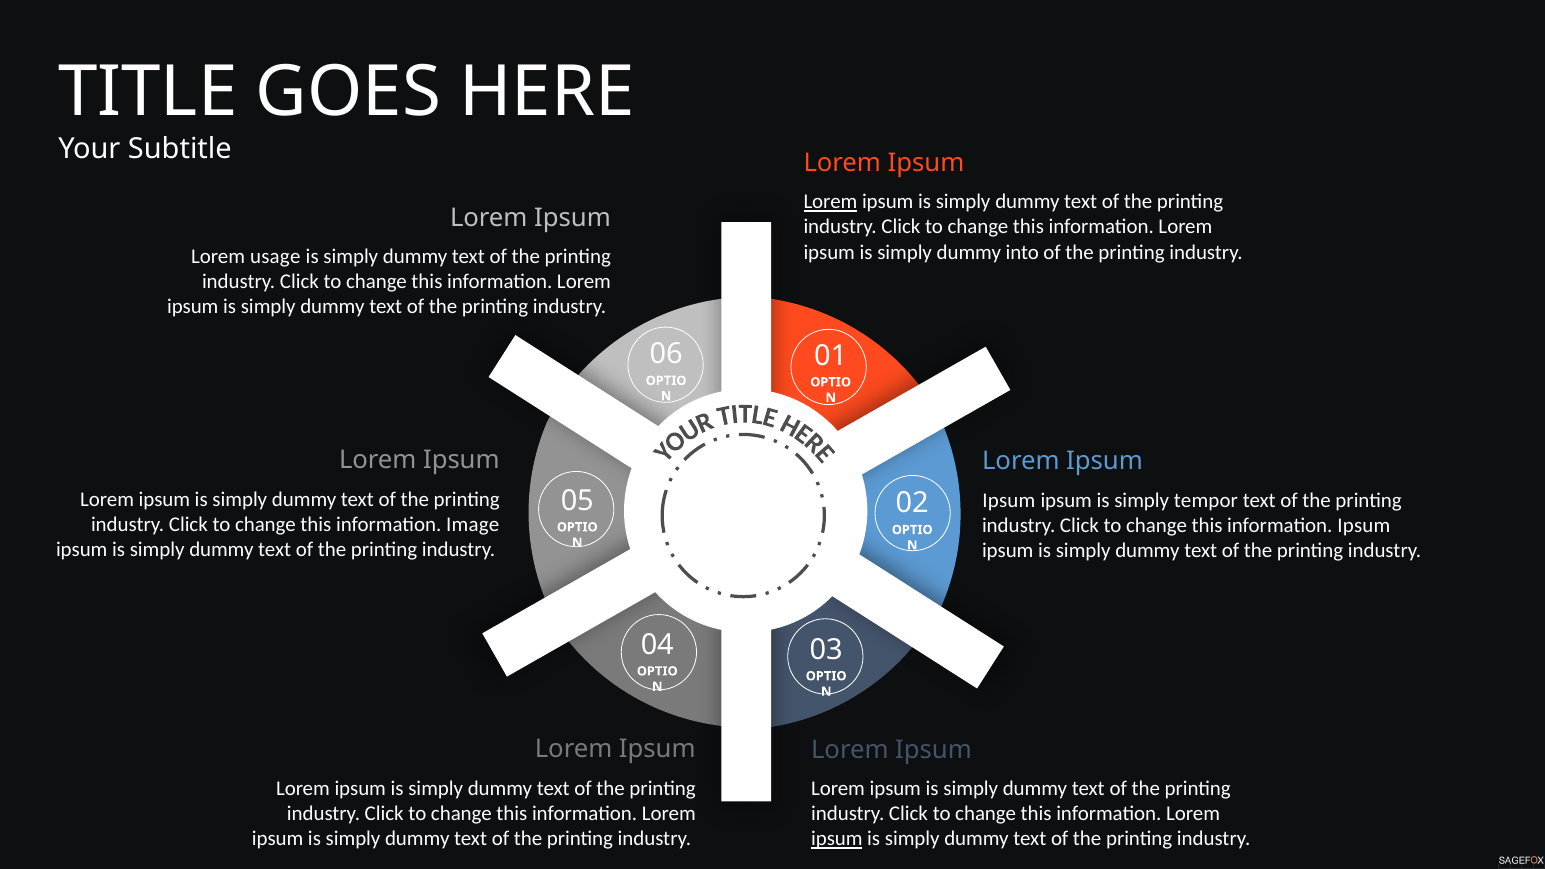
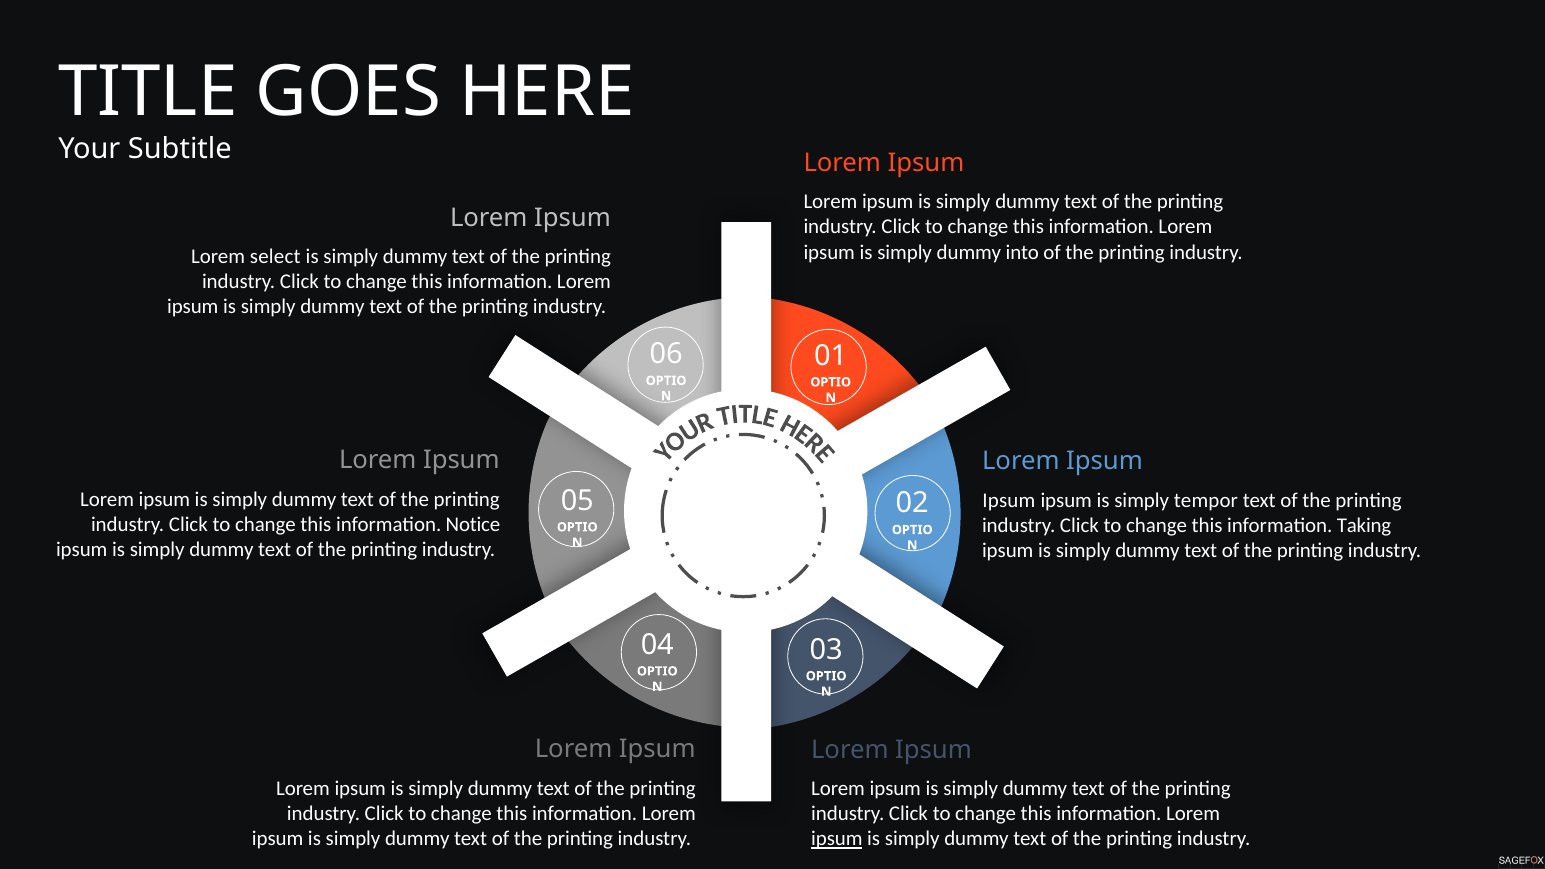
Lorem at (830, 202) underline: present -> none
usage: usage -> select
Image: Image -> Notice
information Ipsum: Ipsum -> Taking
